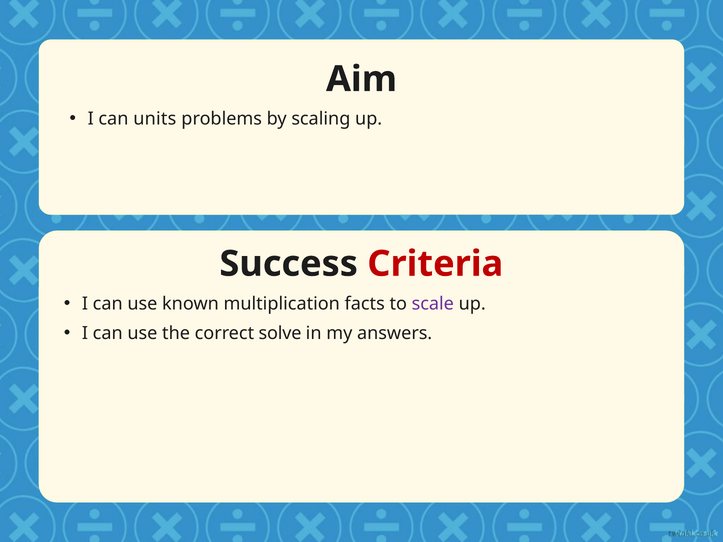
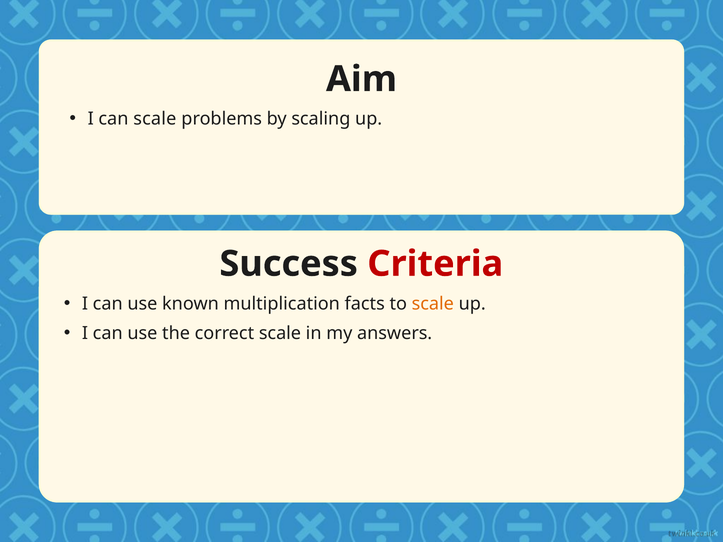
can units: units -> scale
scale at (433, 304) colour: purple -> orange
correct solve: solve -> scale
